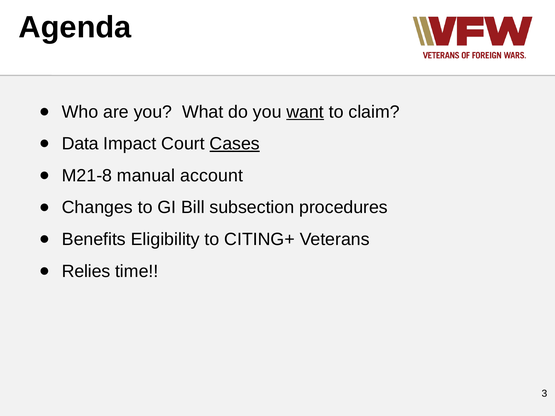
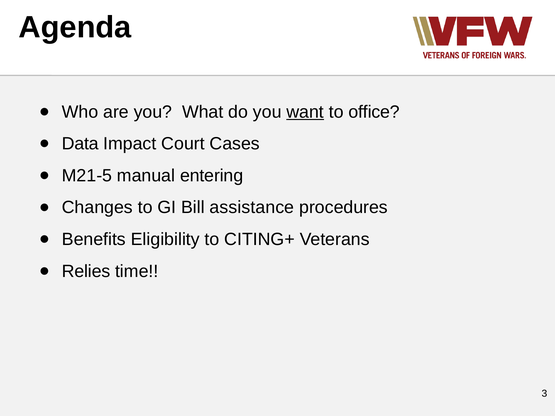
claim: claim -> office
Cases underline: present -> none
M21-8: M21-8 -> M21-5
account: account -> entering
subsection: subsection -> assistance
